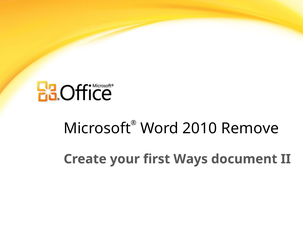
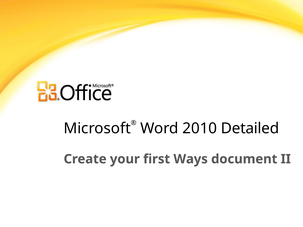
Remove: Remove -> Detailed
